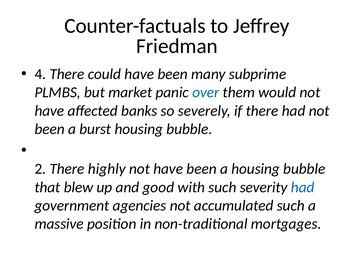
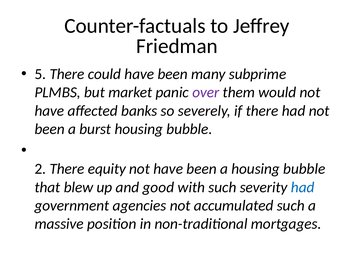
4: 4 -> 5
over colour: blue -> purple
highly: highly -> equity
